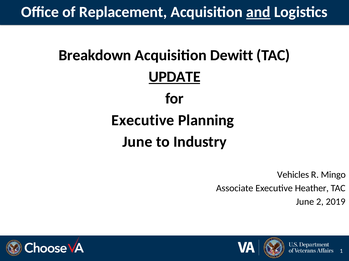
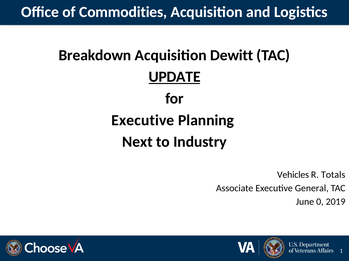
Replacement: Replacement -> Commodities
and underline: present -> none
June at (137, 142): June -> Next
Mingo: Mingo -> Totals
Heather: Heather -> General
2: 2 -> 0
